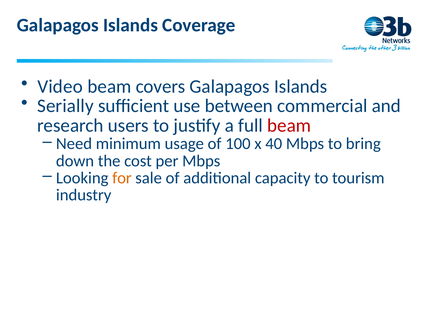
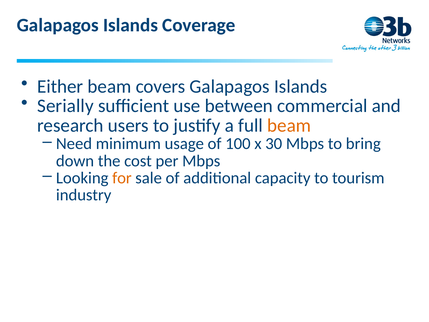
Video: Video -> Either
beam at (289, 125) colour: red -> orange
40: 40 -> 30
